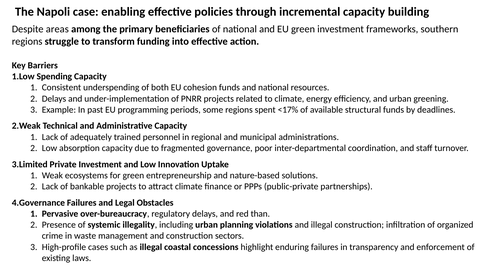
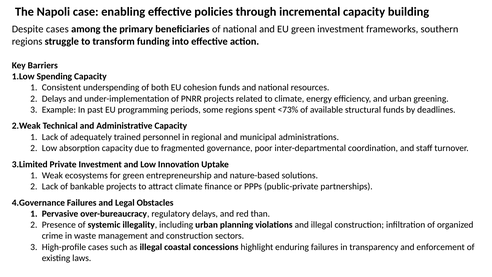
Despite areas: areas -> cases
<17%: <17% -> <73%
